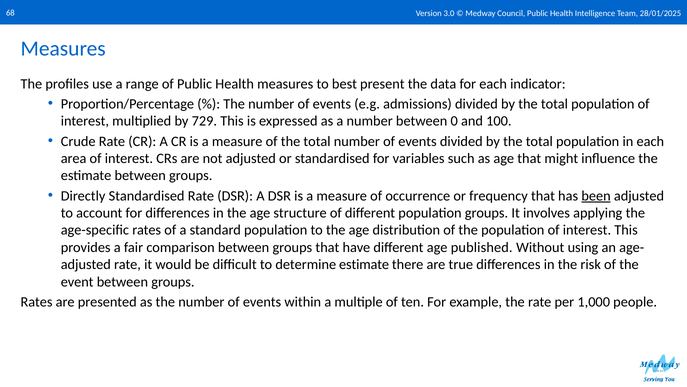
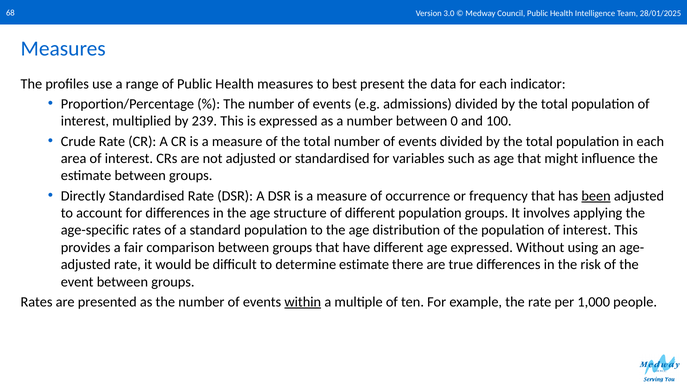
729: 729 -> 239
age published: published -> expressed
within underline: none -> present
